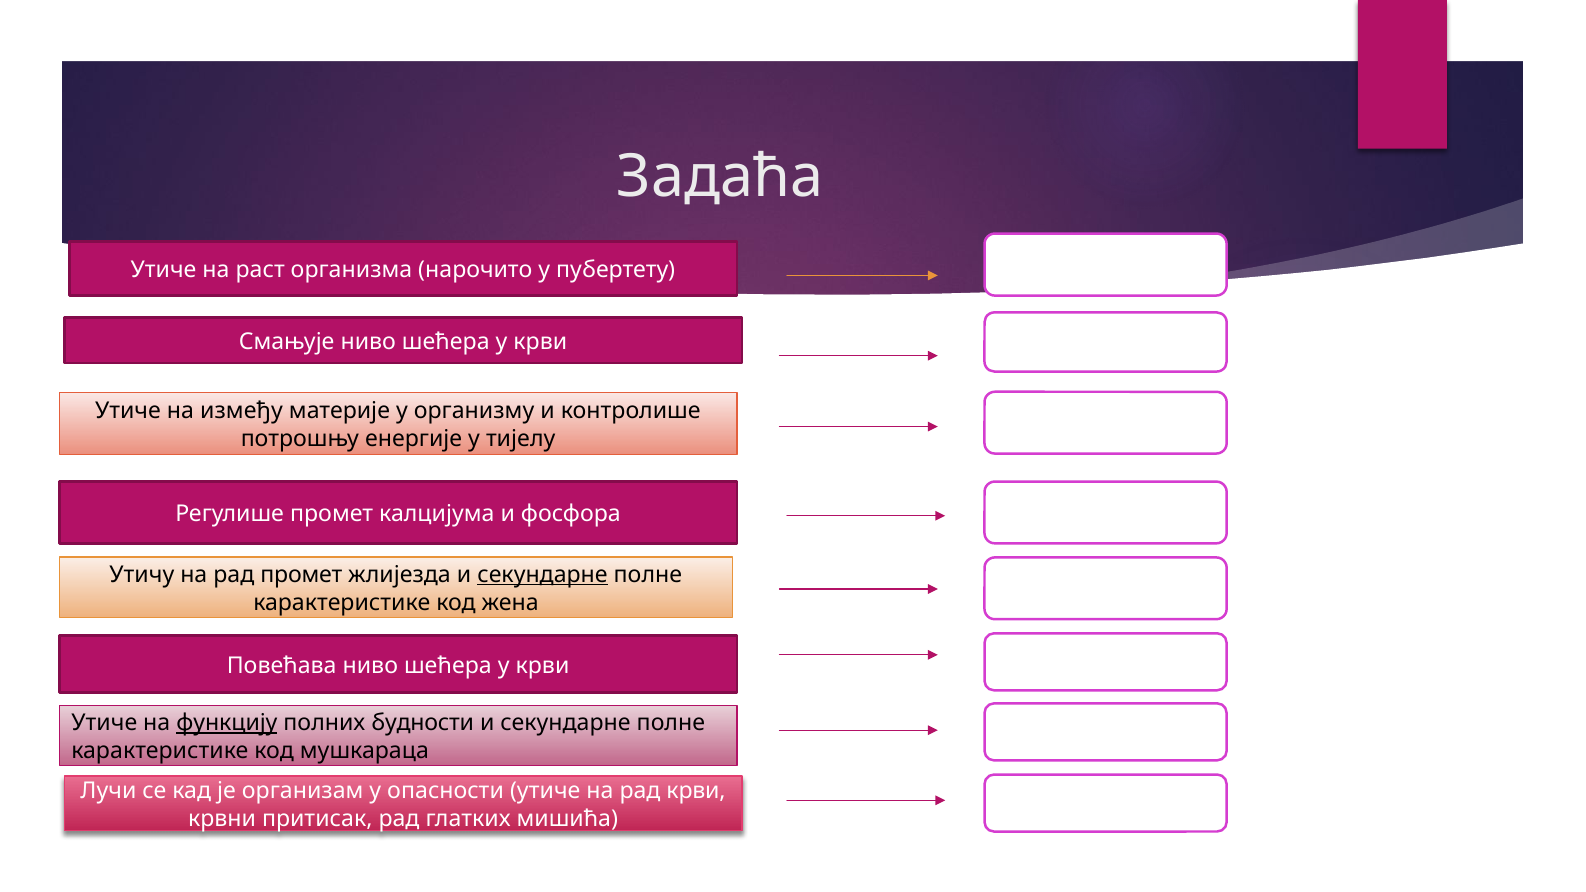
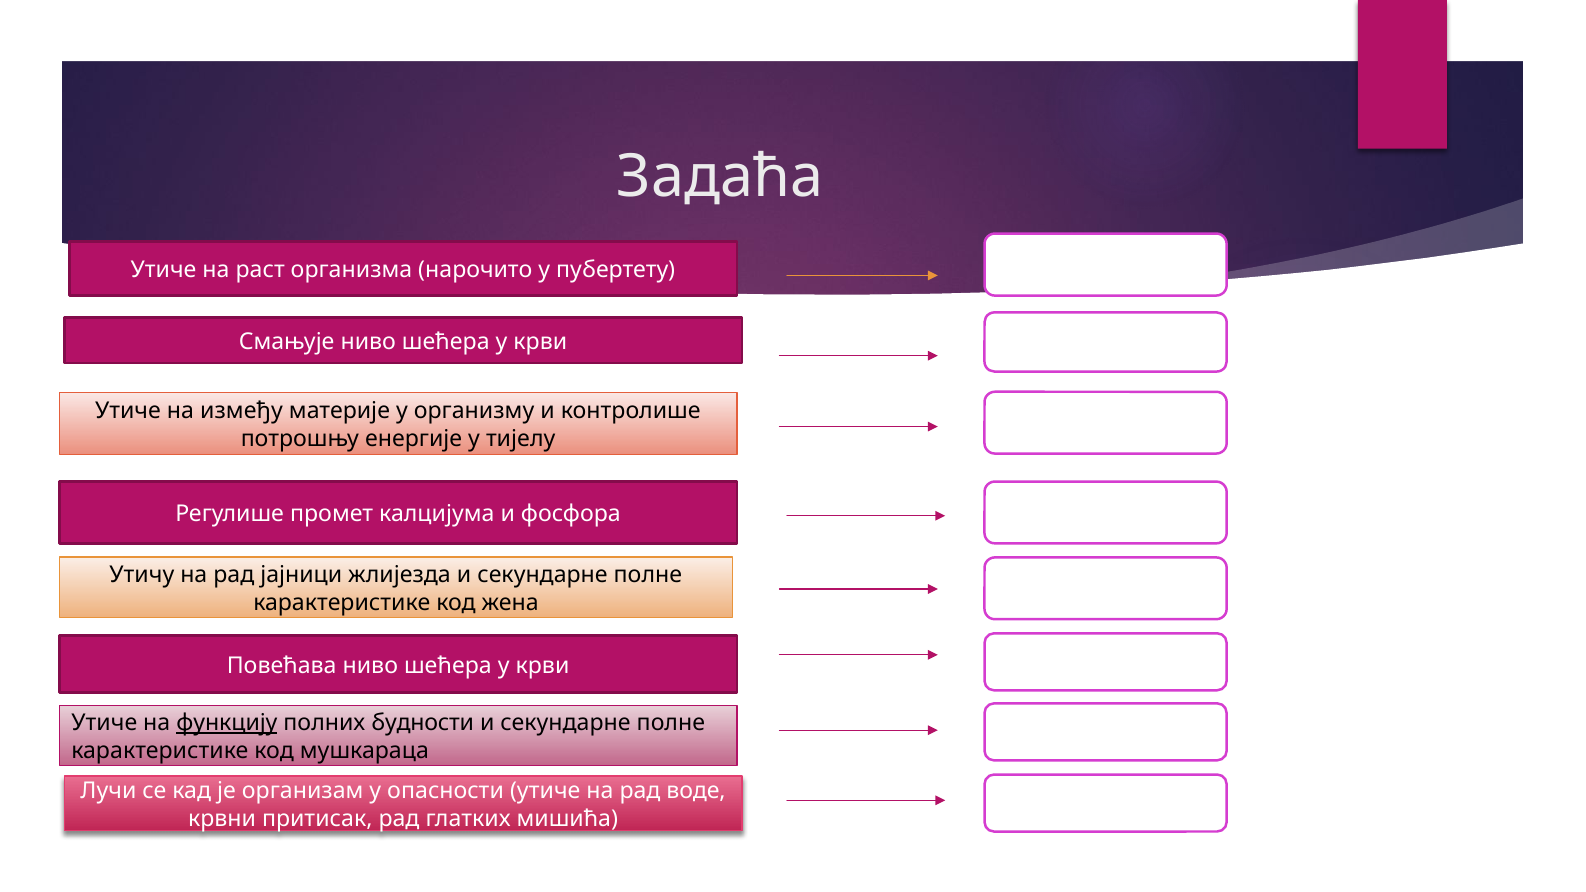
рад промет: промет -> јајници
секундарне at (542, 575) underline: present -> none
рад крви: крви -> воде
